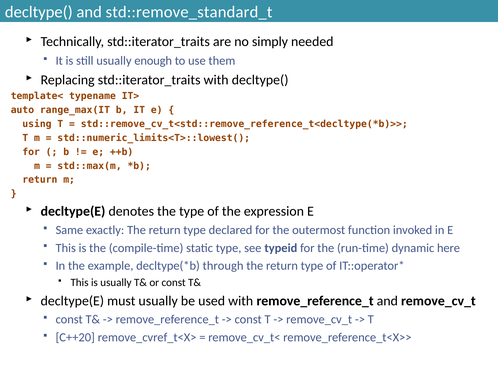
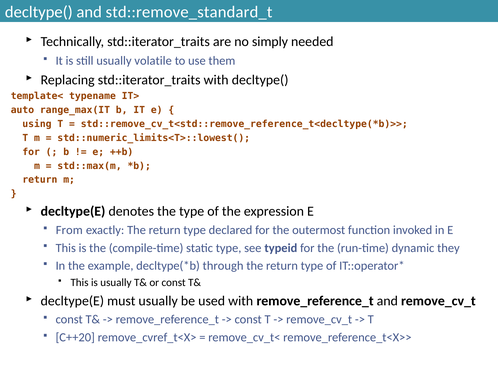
enough: enough -> volatile
Same: Same -> From
here: here -> they
